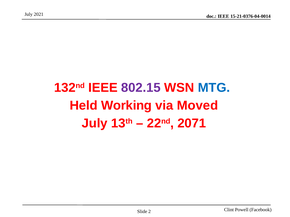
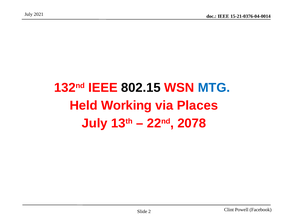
802.15 colour: purple -> black
Moved: Moved -> Places
2071: 2071 -> 2078
